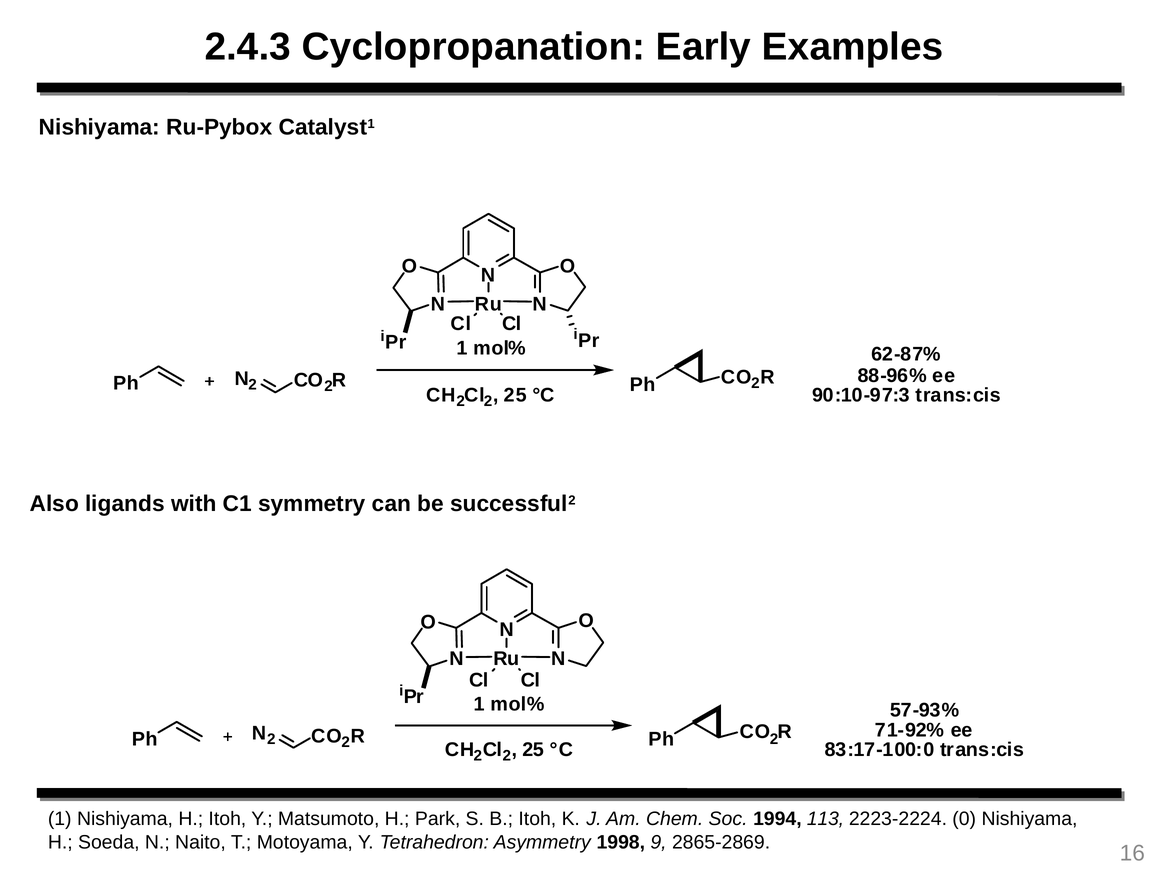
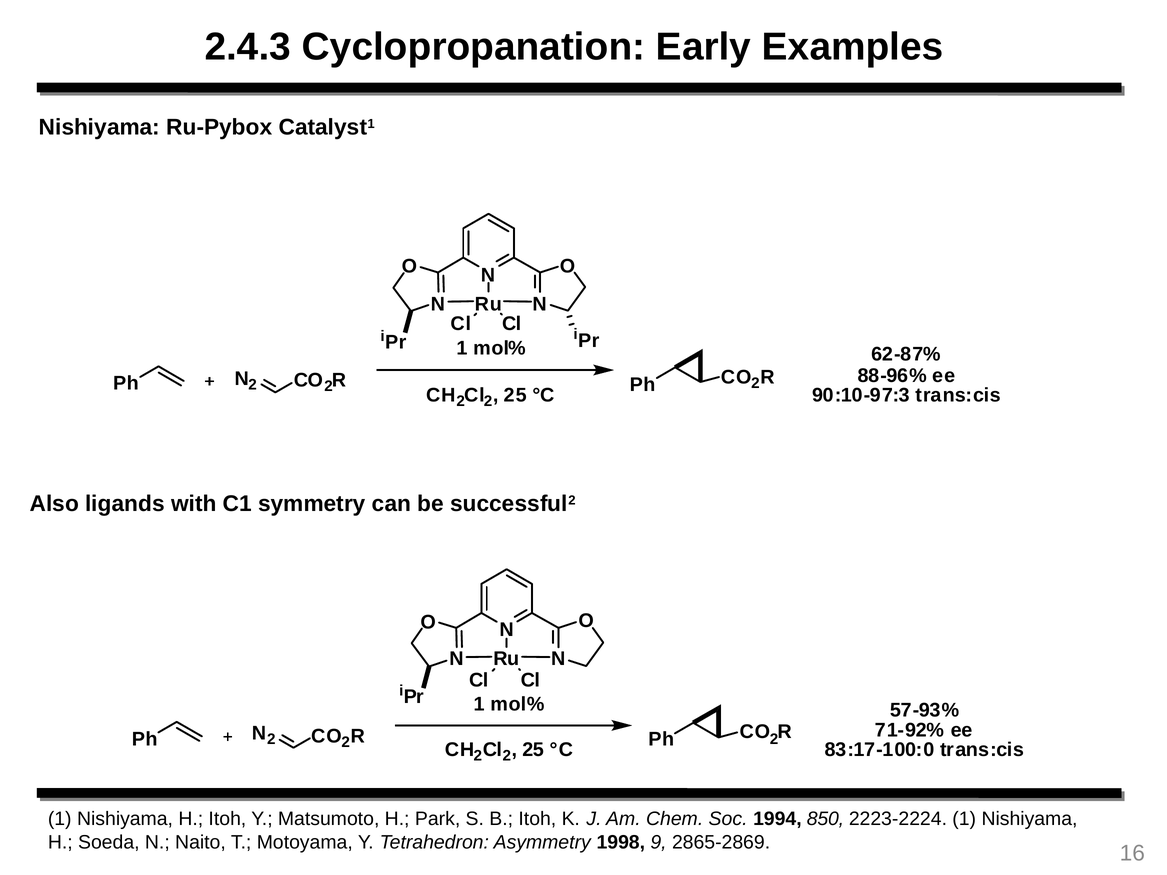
113: 113 -> 850
2223-2224 0: 0 -> 1
